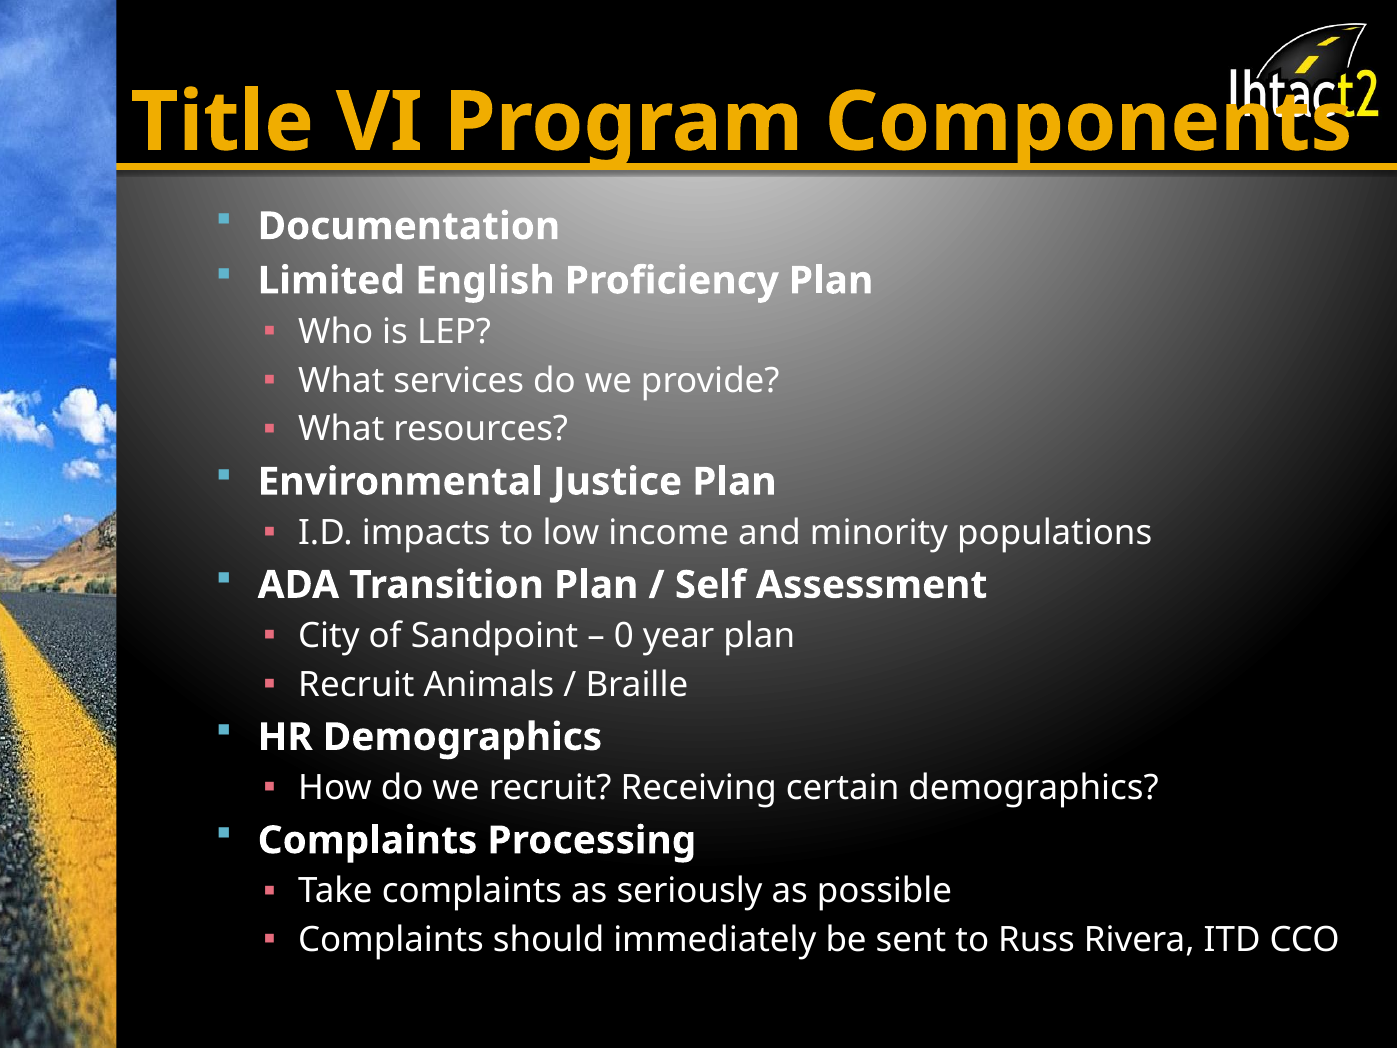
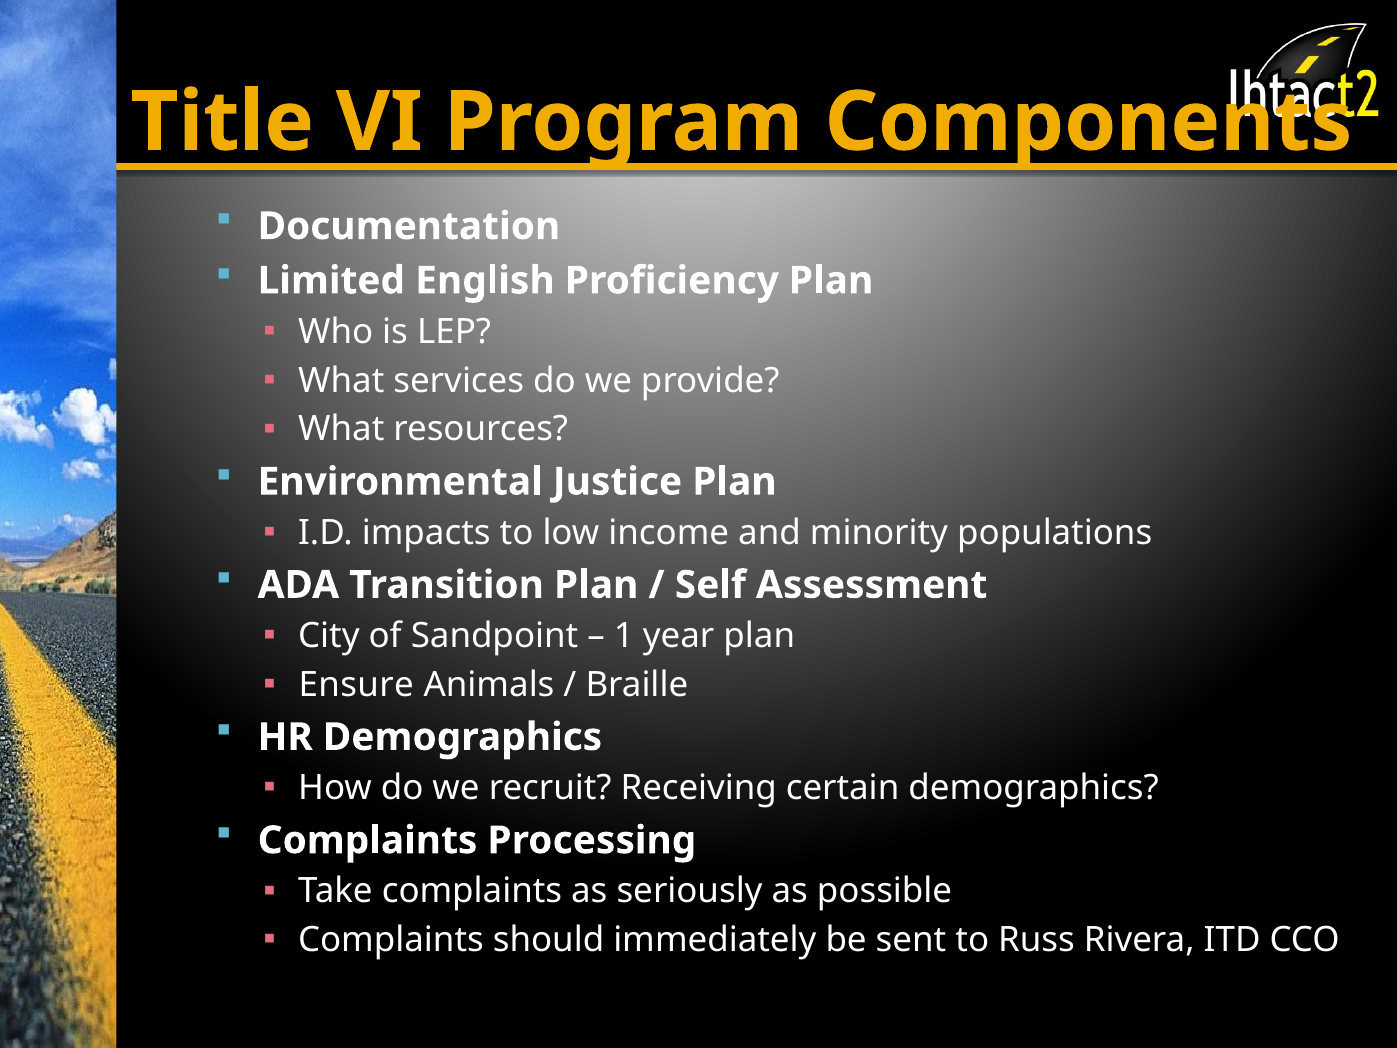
0: 0 -> 1
Recruit at (356, 685): Recruit -> Ensure
